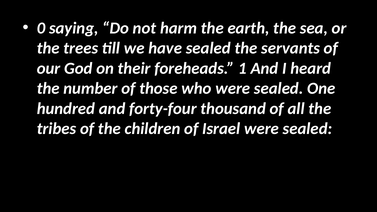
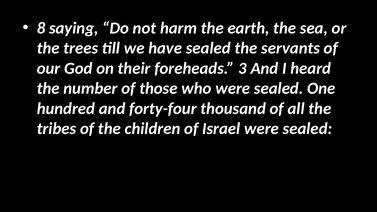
0: 0 -> 8
1: 1 -> 3
